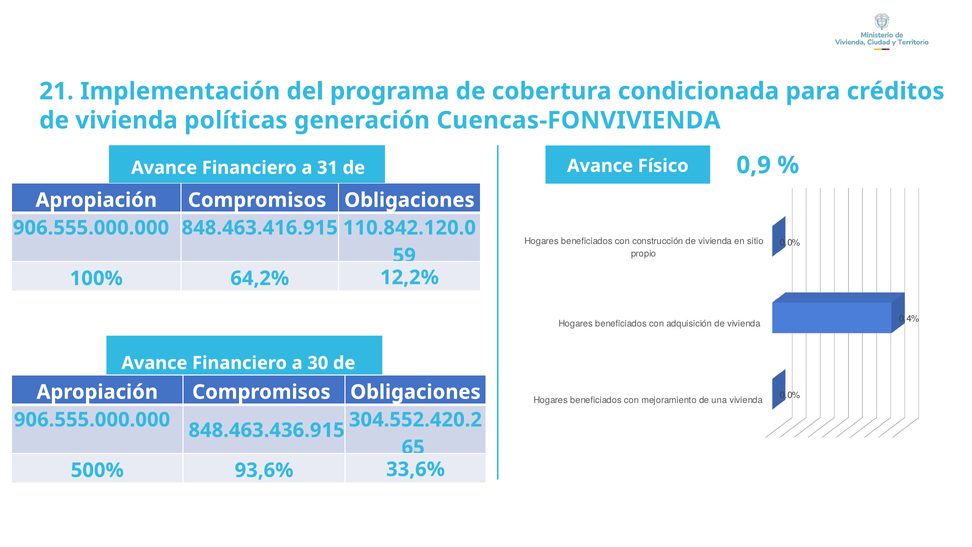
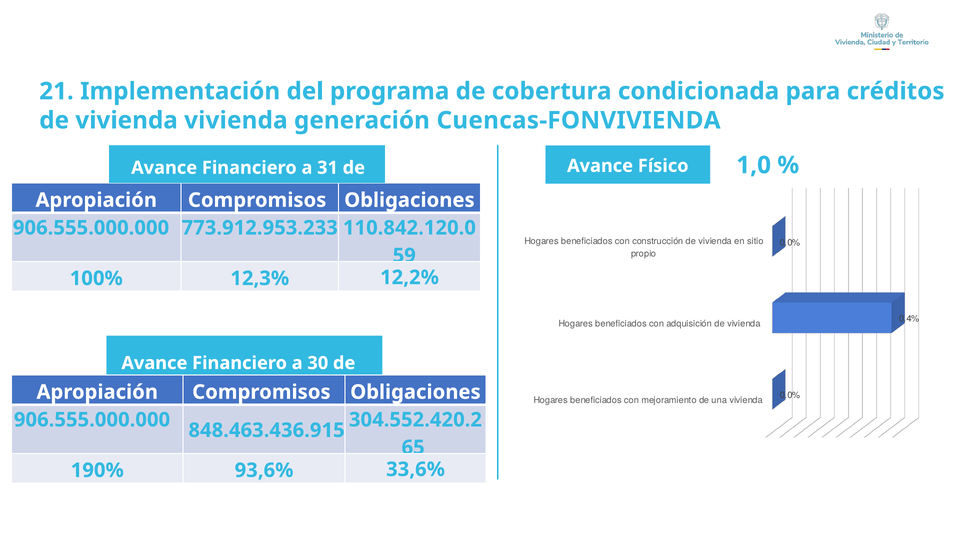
vivienda políticas: políticas -> vivienda
0,9: 0,9 -> 1,0
848.463.416.915: 848.463.416.915 -> 773.912.953.233
64,2%: 64,2% -> 12,3%
500%: 500% -> 190%
